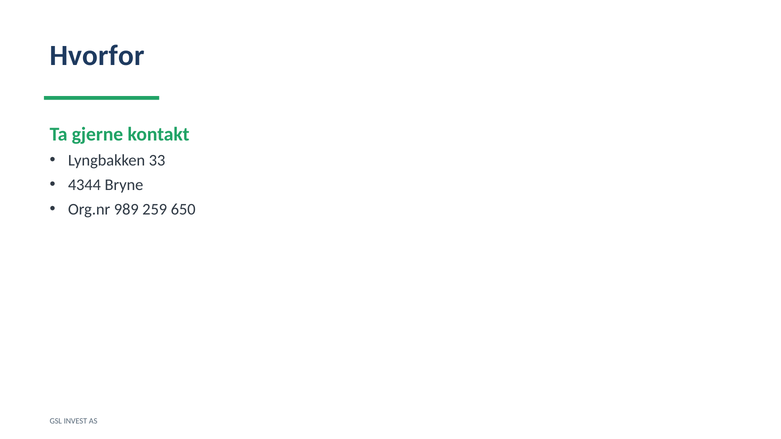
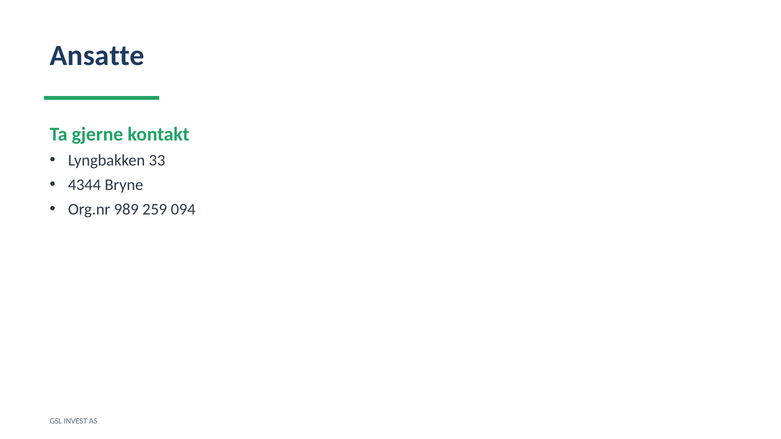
Hvorfor: Hvorfor -> Ansatte
650: 650 -> 094
